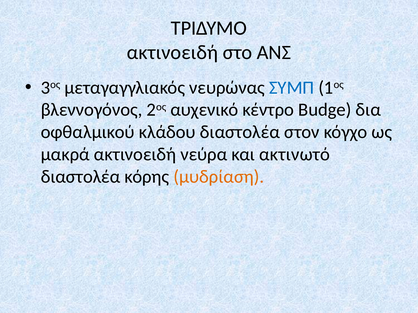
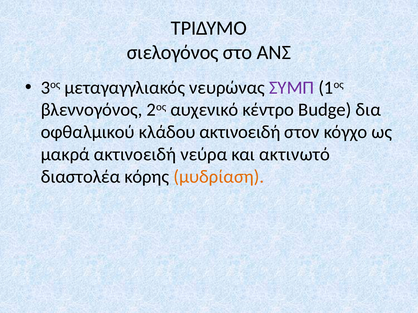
ακτινοειδή at (172, 53): ακτινοειδή -> σιελογόνος
ΣΥΜΠ colour: blue -> purple
κλάδου διαστολέα: διαστολέα -> ακτινοειδή
